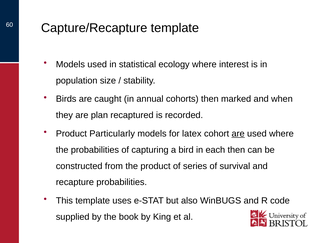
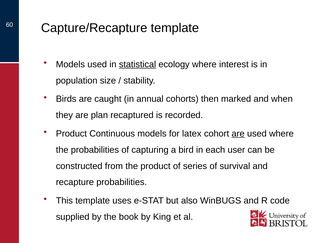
statistical underline: none -> present
Particularly: Particularly -> Continuous
each then: then -> user
